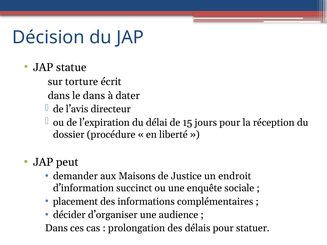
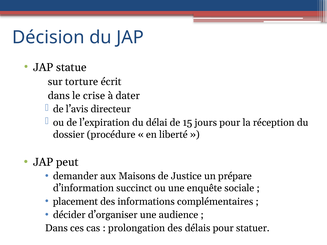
le dans: dans -> crise
endroit: endroit -> prépare
